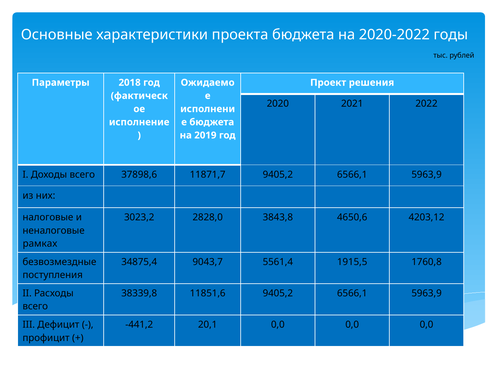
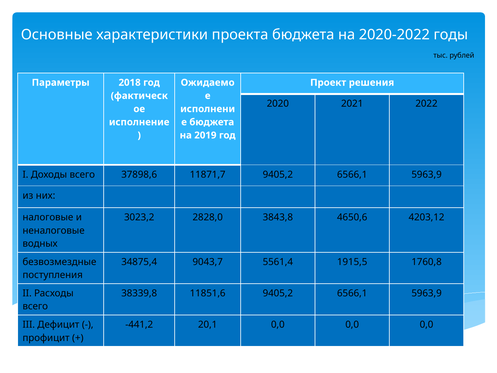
рамках: рамках -> водных
